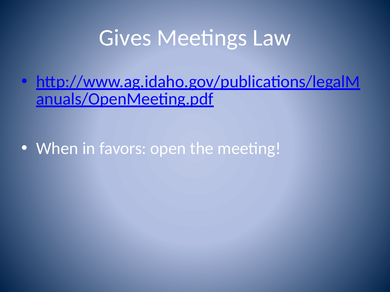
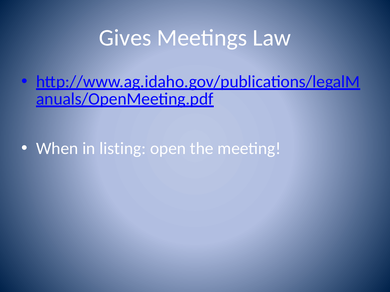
favors: favors -> listing
